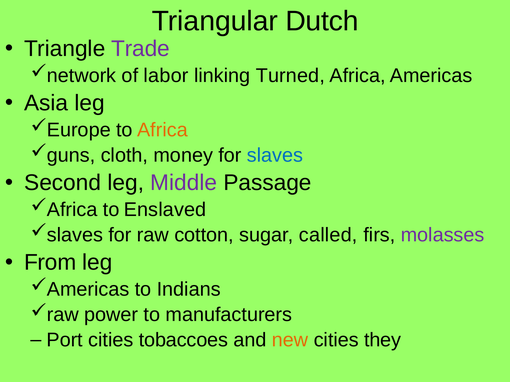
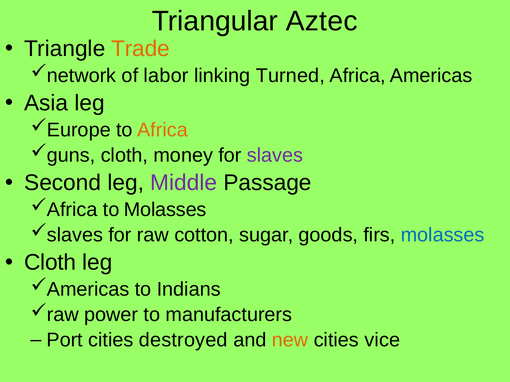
Dutch: Dutch -> Aztec
Trade colour: purple -> orange
slaves colour: blue -> purple
to Enslaved: Enslaved -> Molasses
called: called -> goods
molasses at (443, 235) colour: purple -> blue
From at (50, 263): From -> Cloth
tobaccoes: tobaccoes -> destroyed
they: they -> vice
